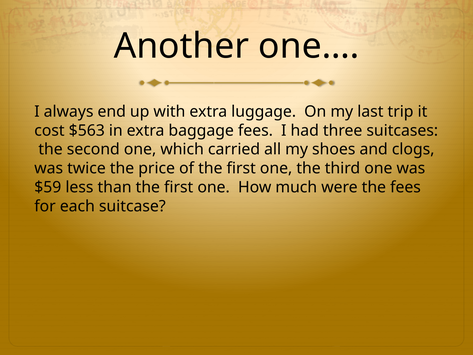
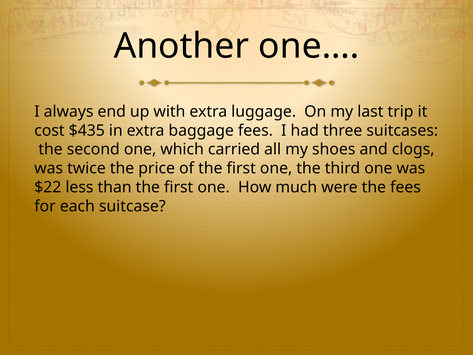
$563: $563 -> $435
$59: $59 -> $22
